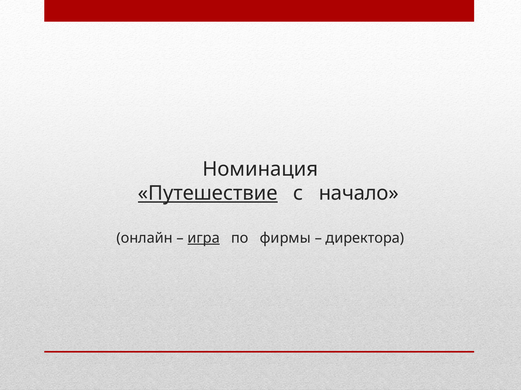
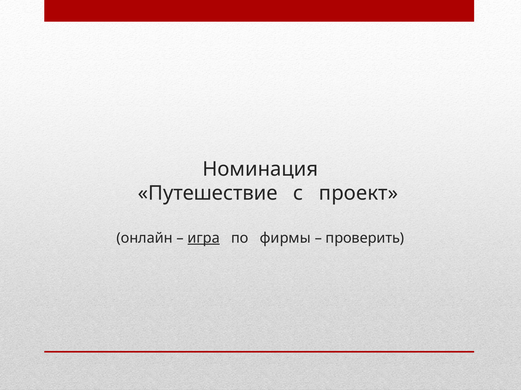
Путешествие underline: present -> none
начало: начало -> проект
директора: директора -> проверить
